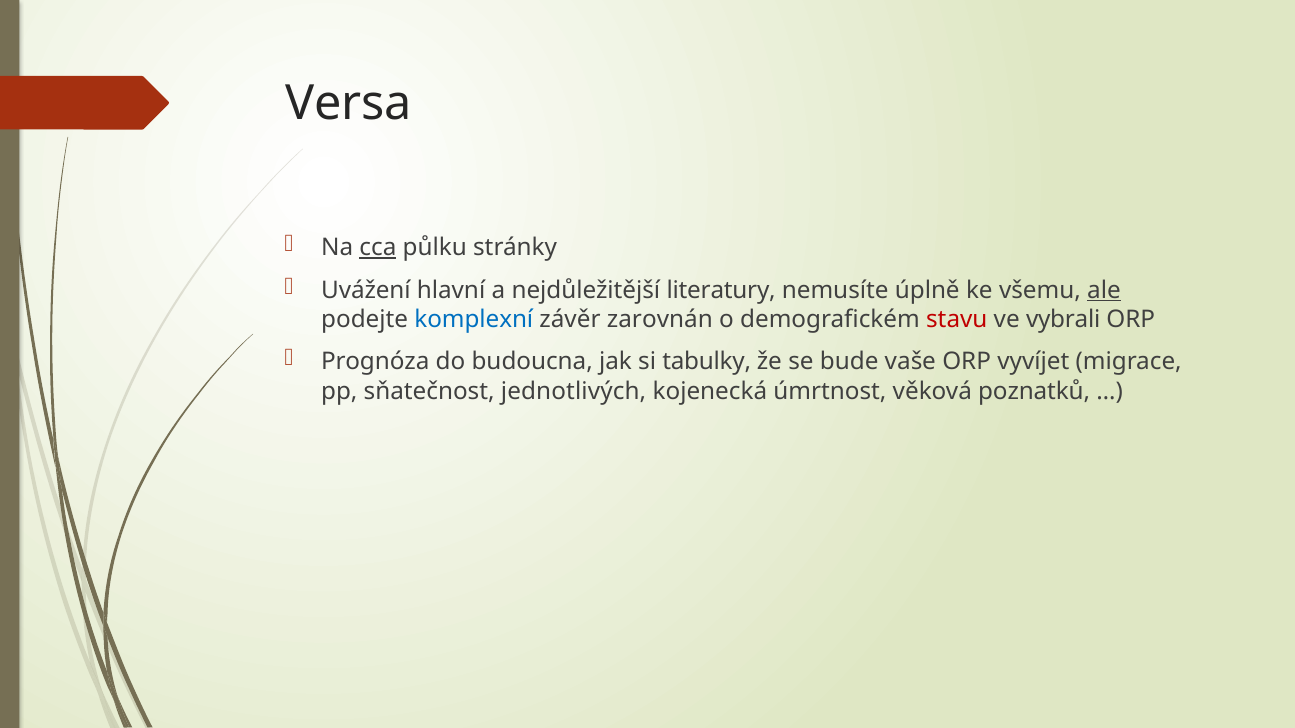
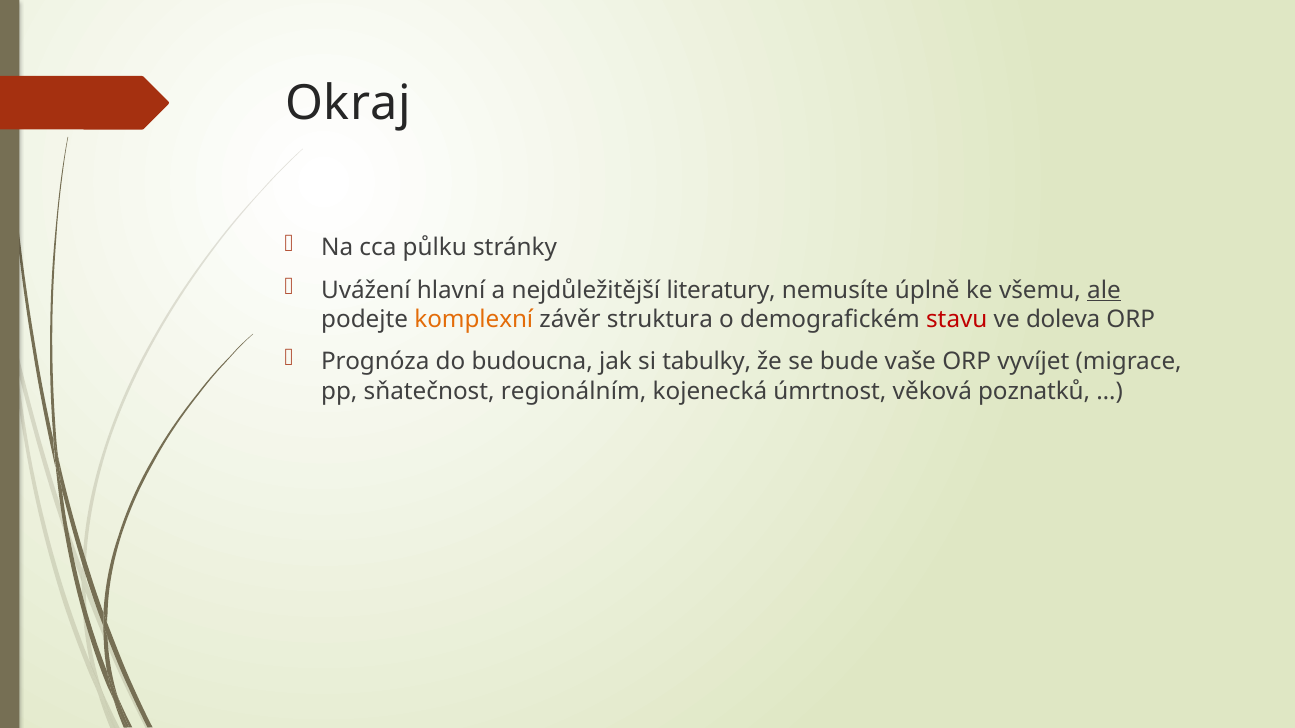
Versa: Versa -> Okraj
cca underline: present -> none
komplexní colour: blue -> orange
zarovnán: zarovnán -> struktura
vybrali: vybrali -> doleva
jednotlivých: jednotlivých -> regionálním
